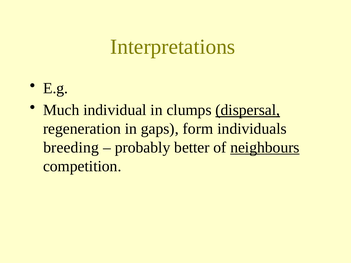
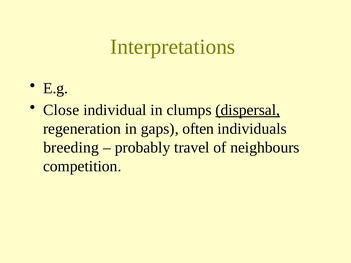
Much: Much -> Close
form: form -> often
better: better -> travel
neighbours underline: present -> none
